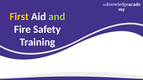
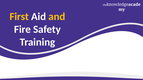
and colour: light green -> yellow
